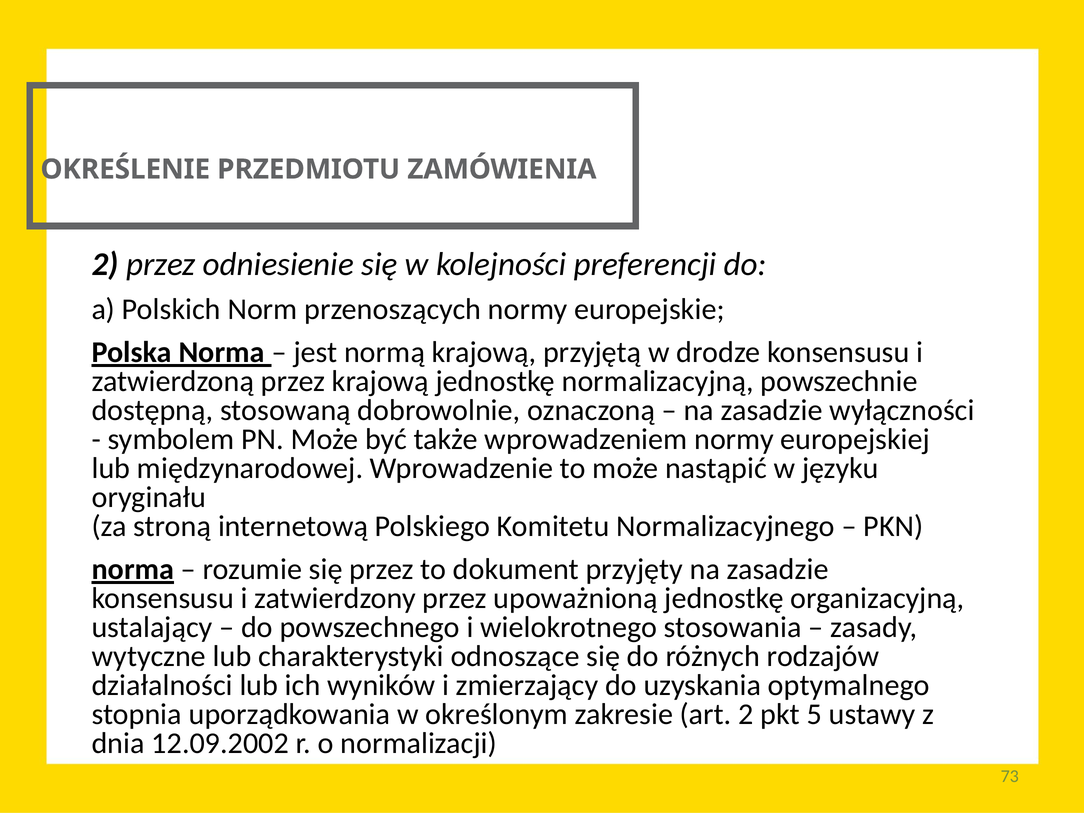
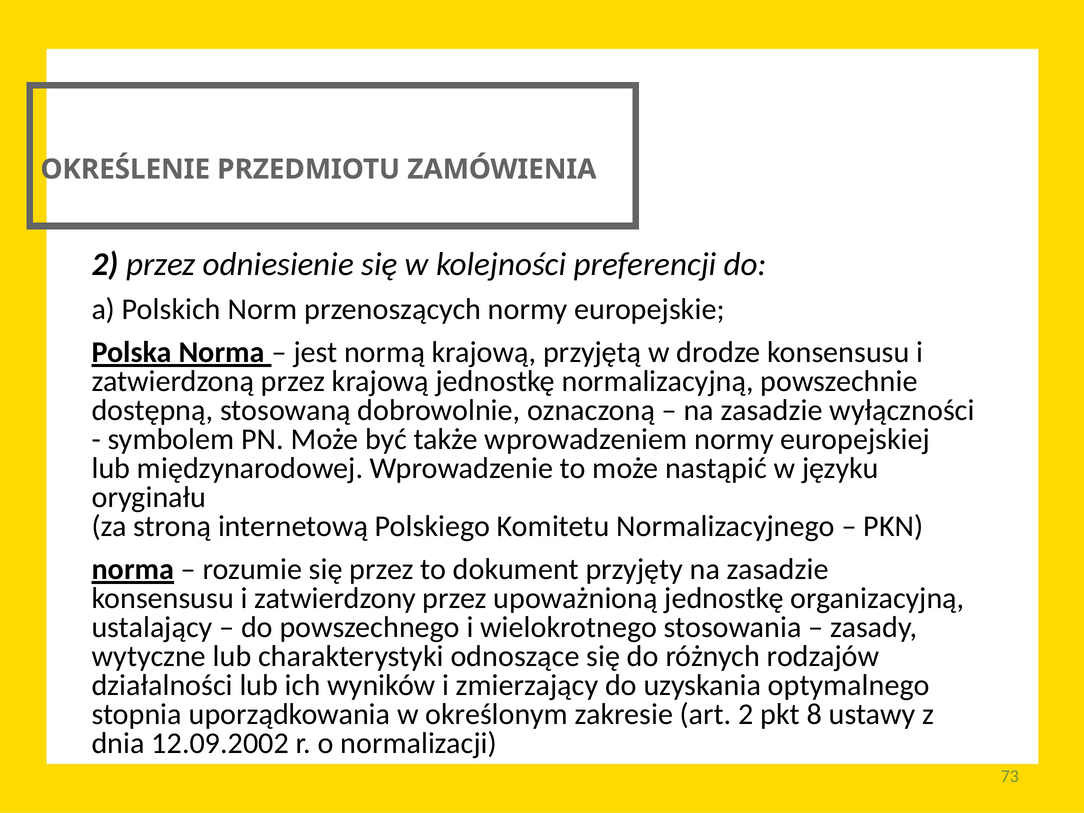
5: 5 -> 8
